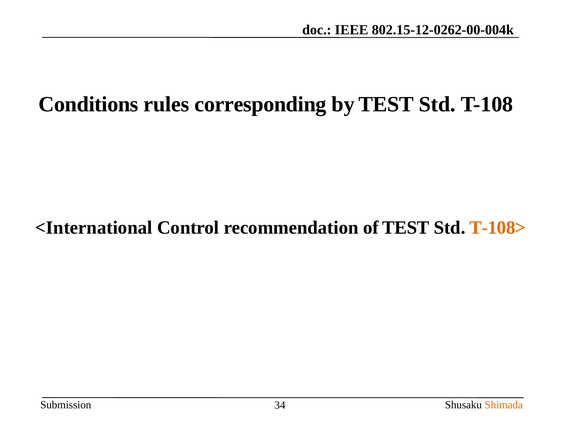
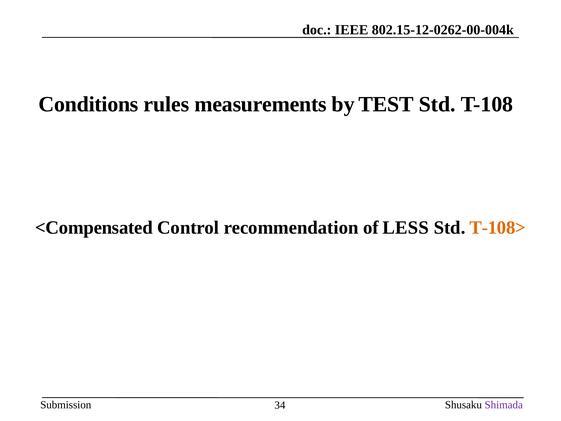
corresponding: corresponding -> measurements
<International: <International -> <Compensated
of TEST: TEST -> LESS
Shimada colour: orange -> purple
